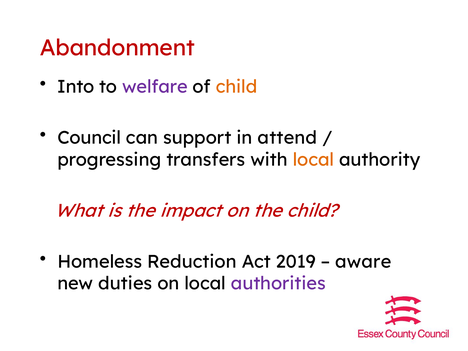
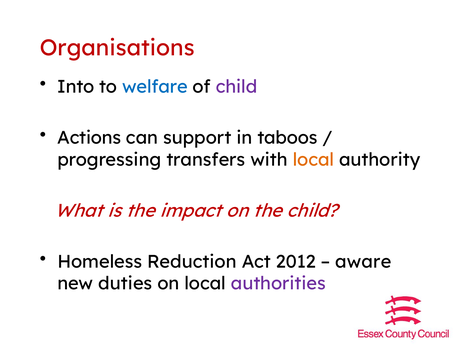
Abandonment: Abandonment -> Organisations
welfare colour: purple -> blue
child at (236, 87) colour: orange -> purple
Council: Council -> Actions
attend: attend -> taboos
2019: 2019 -> 2012
